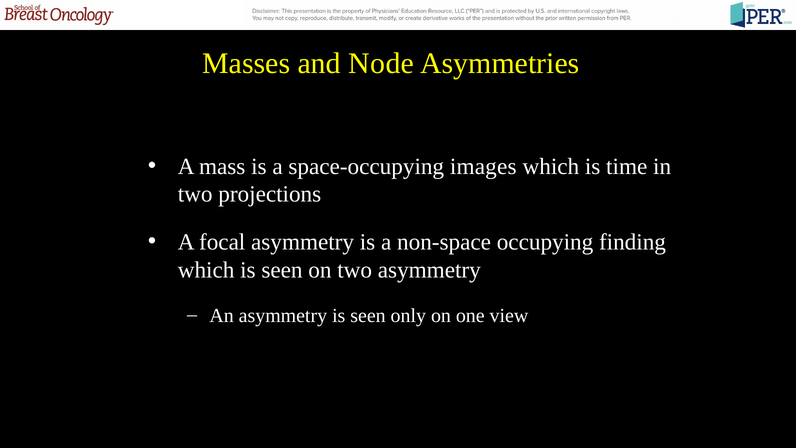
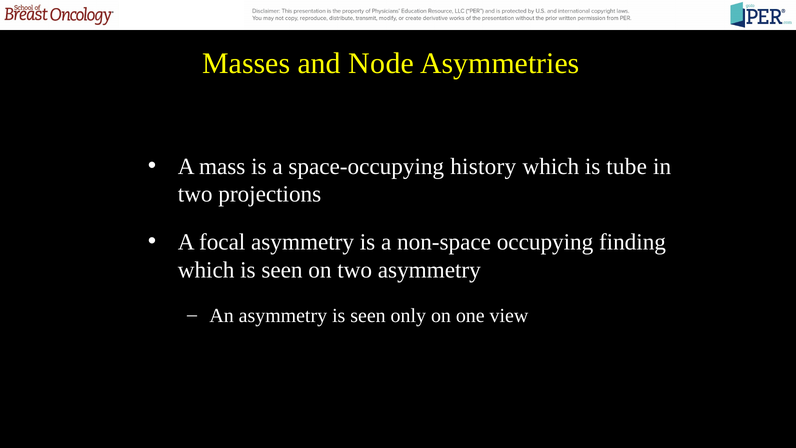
images: images -> history
time: time -> tube
